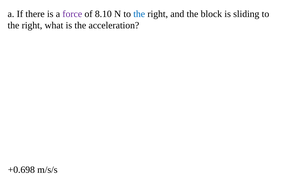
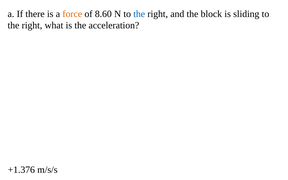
force colour: purple -> orange
8.10: 8.10 -> 8.60
+0.698: +0.698 -> +1.376
